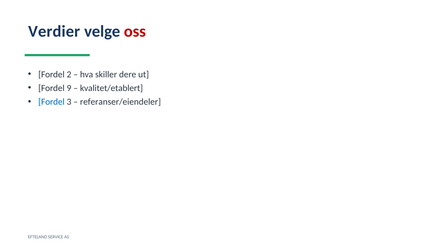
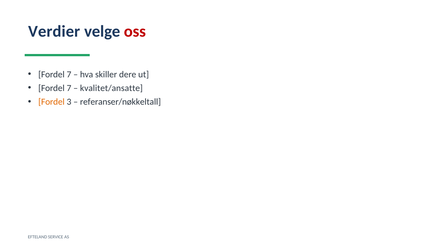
2 at (69, 75): 2 -> 7
9 at (69, 88): 9 -> 7
kvalitet/etablert: kvalitet/etablert -> kvalitet/ansatte
Fordel at (51, 102) colour: blue -> orange
referanser/eiendeler: referanser/eiendeler -> referanser/nøkkeltall
